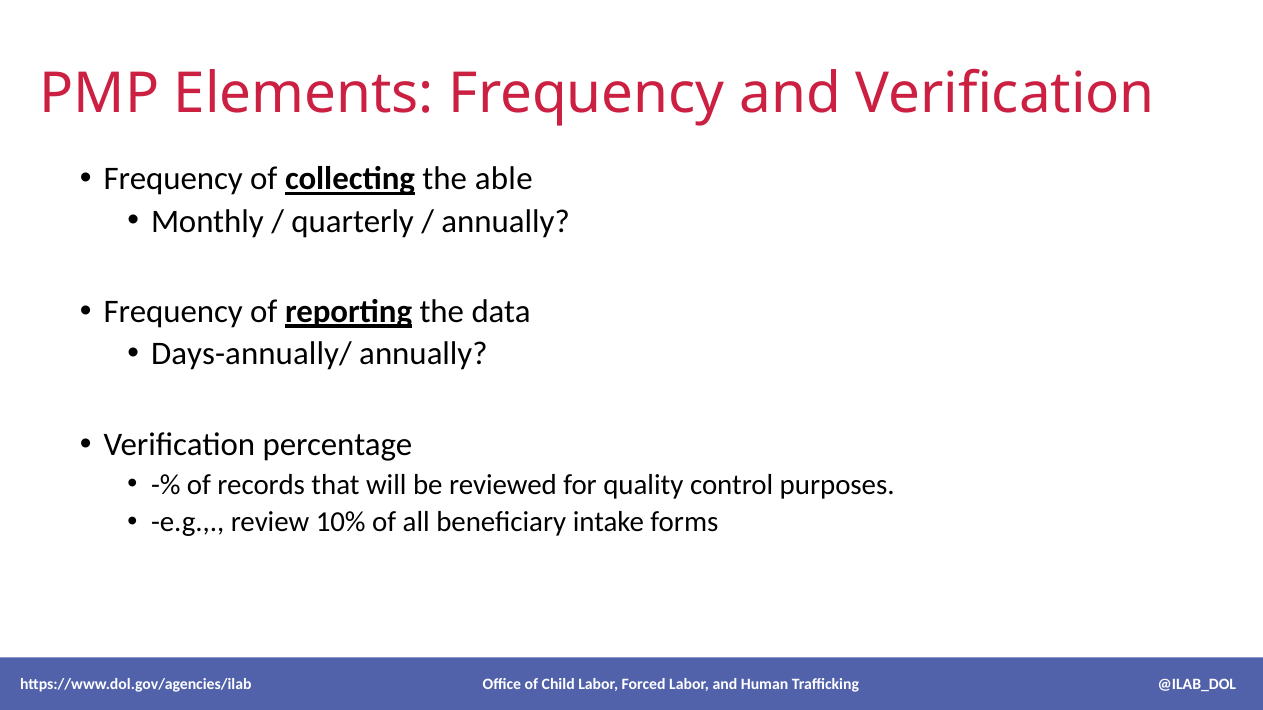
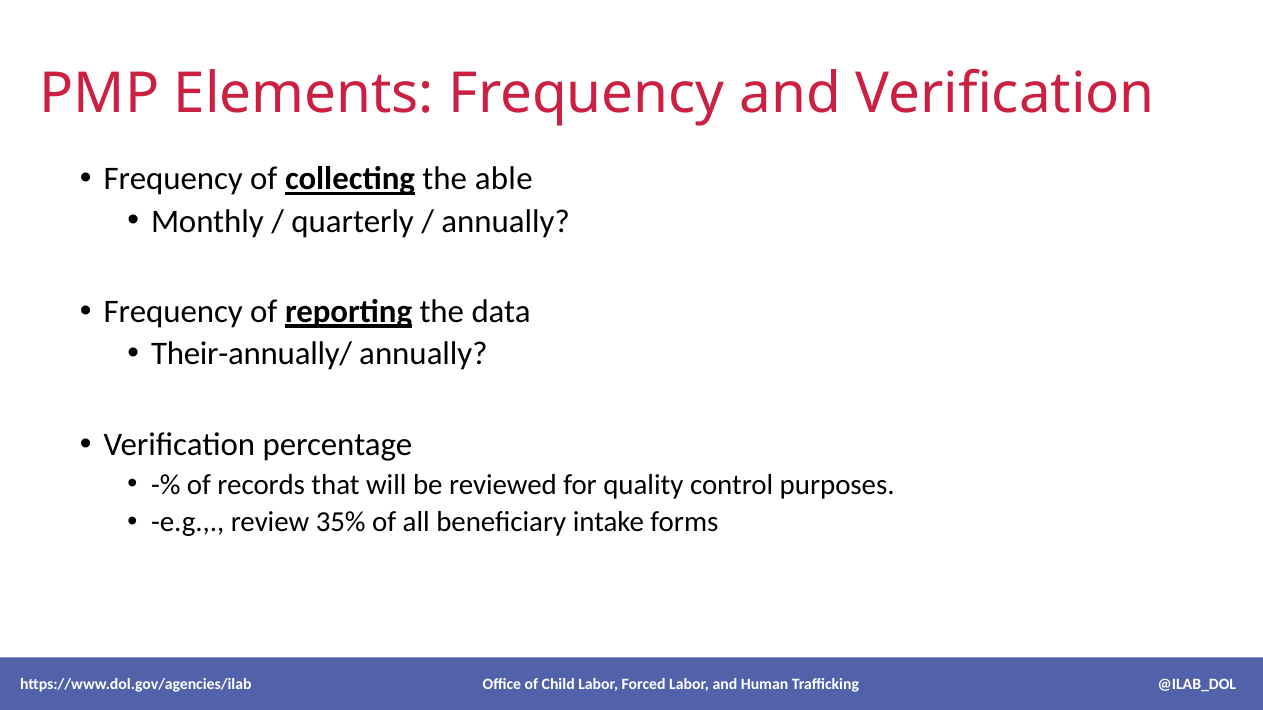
Days-annually/: Days-annually/ -> Their-annually/
10%: 10% -> 35%
